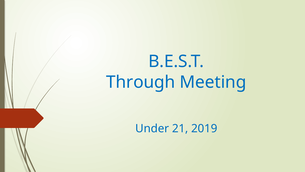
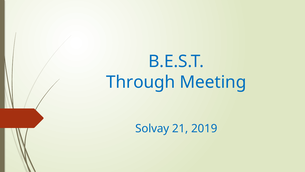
Under: Under -> Solvay
